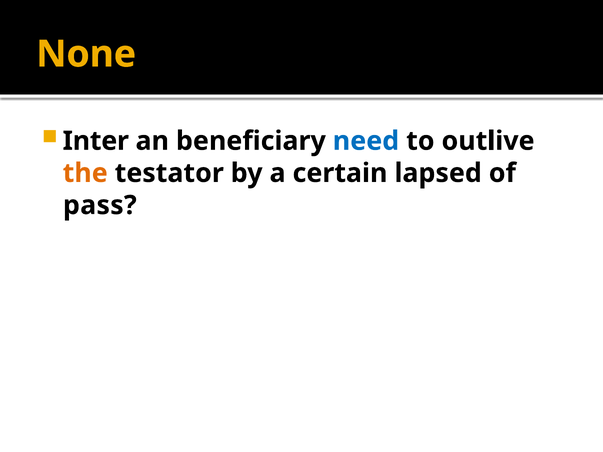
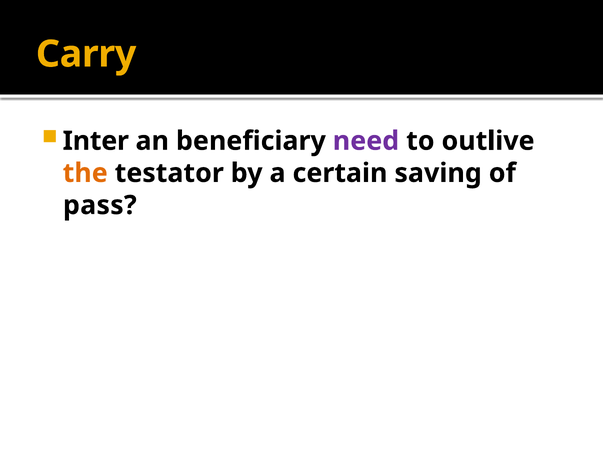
None: None -> Carry
need colour: blue -> purple
lapsed: lapsed -> saving
